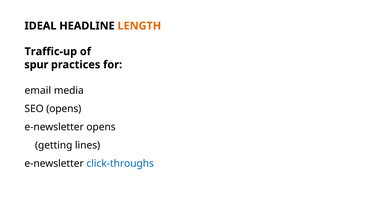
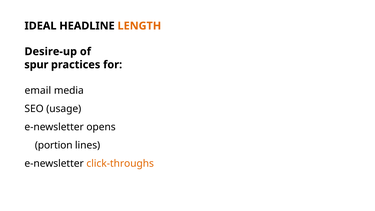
Traffic-up: Traffic-up -> Desire-up
SEO opens: opens -> usage
getting: getting -> portion
click-throughs colour: blue -> orange
